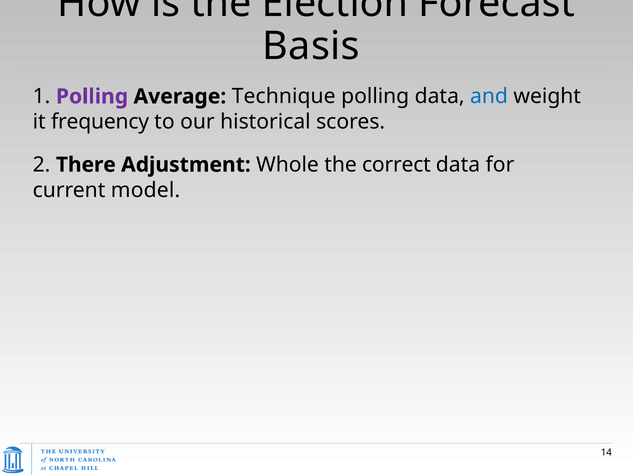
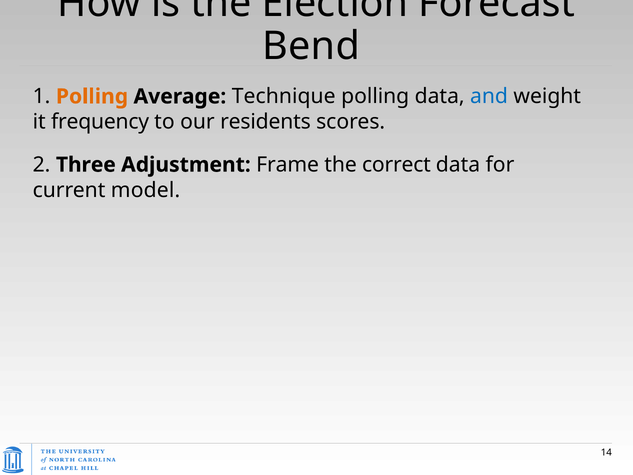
Basis: Basis -> Bend
Polling at (92, 96) colour: purple -> orange
historical: historical -> residents
There: There -> Three
Whole: Whole -> Frame
